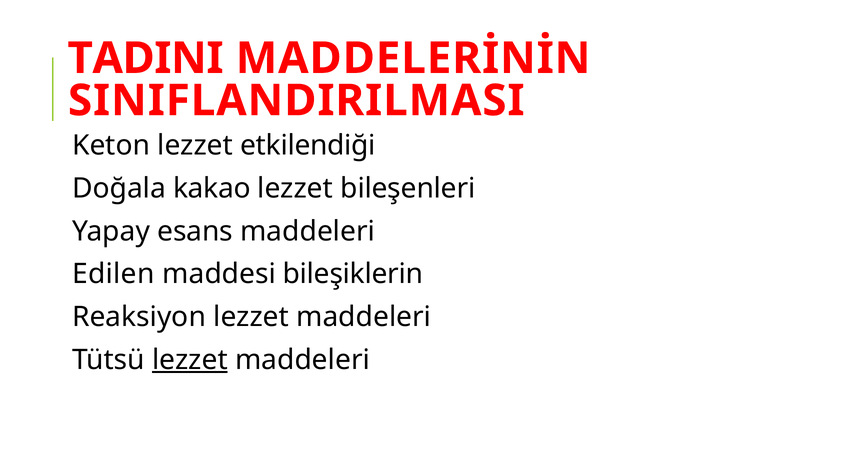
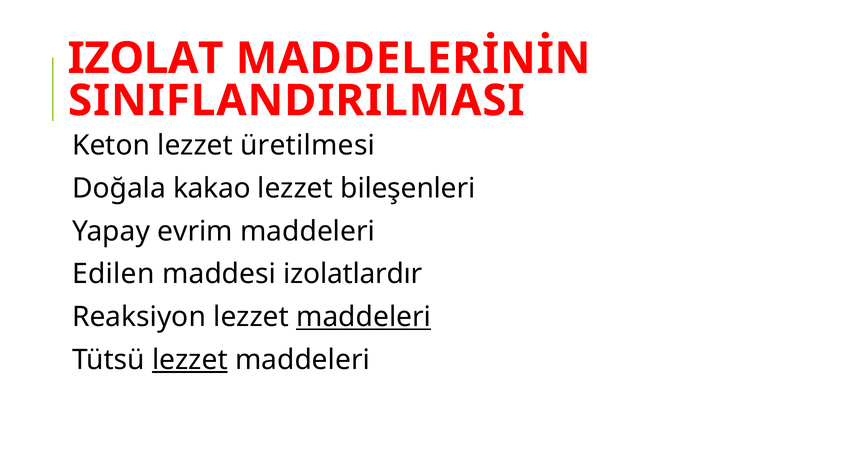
TADINI: TADINI -> IZOLAT
etkilendiği: etkilendiği -> üretilmesi
esans: esans -> evrim
bileşiklerin: bileşiklerin -> izolatlardır
maddeleri at (364, 317) underline: none -> present
